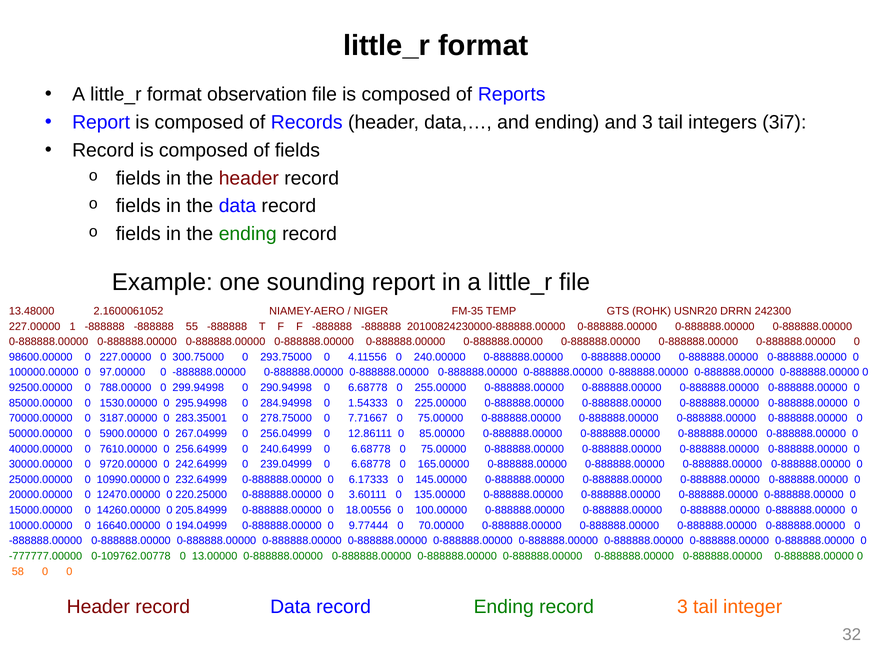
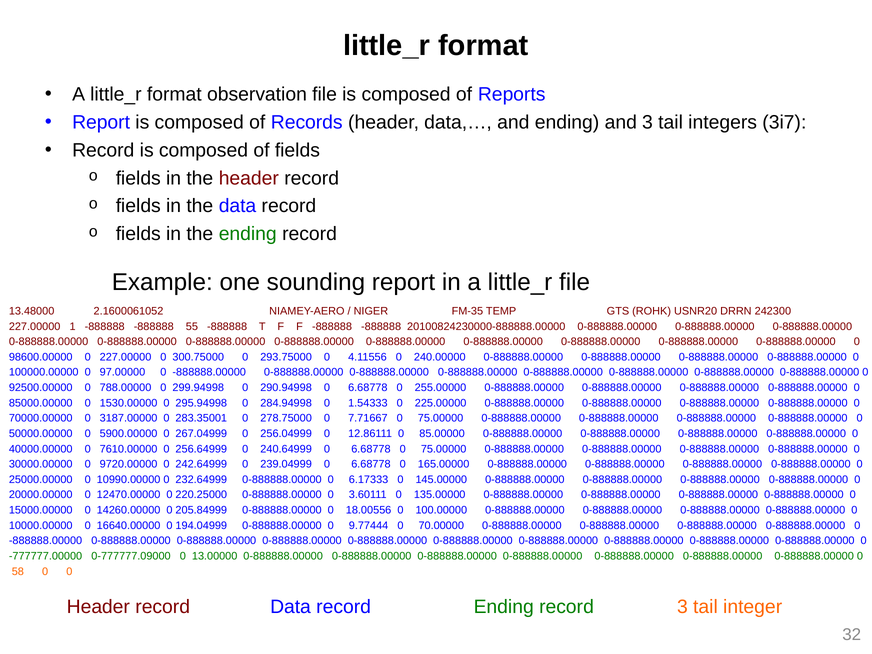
0-109762.00778: 0-109762.00778 -> 0-777777.09000
